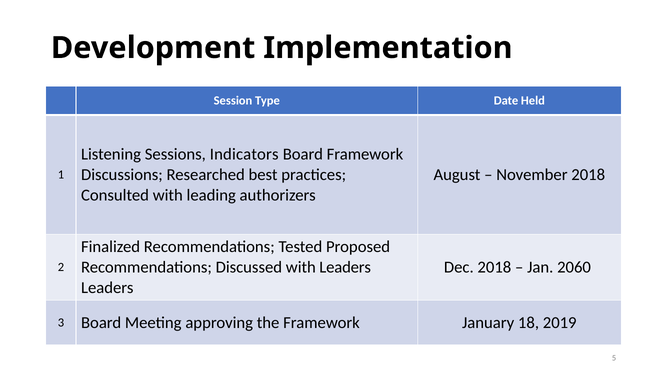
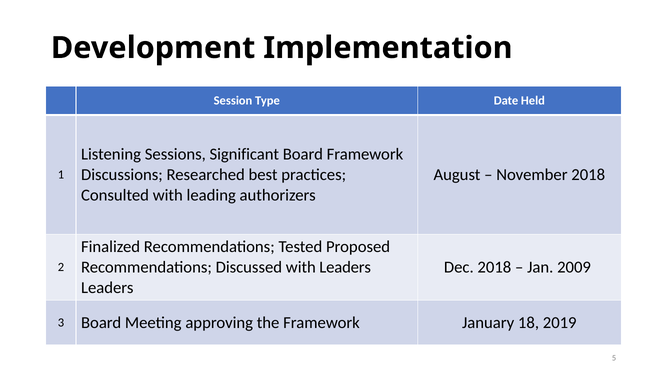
Indicators: Indicators -> Significant
2060: 2060 -> 2009
